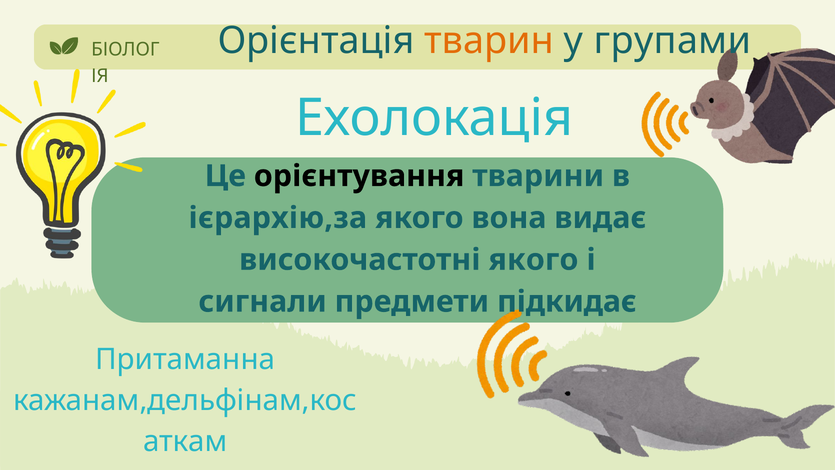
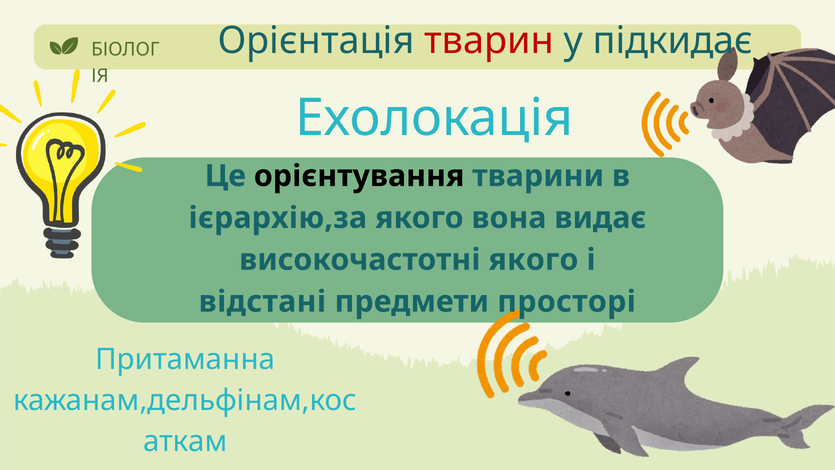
тварин colour: orange -> red
групами: групами -> підкидає
сигнали: сигнали -> відстані
підкидає: підкидає -> просторі
